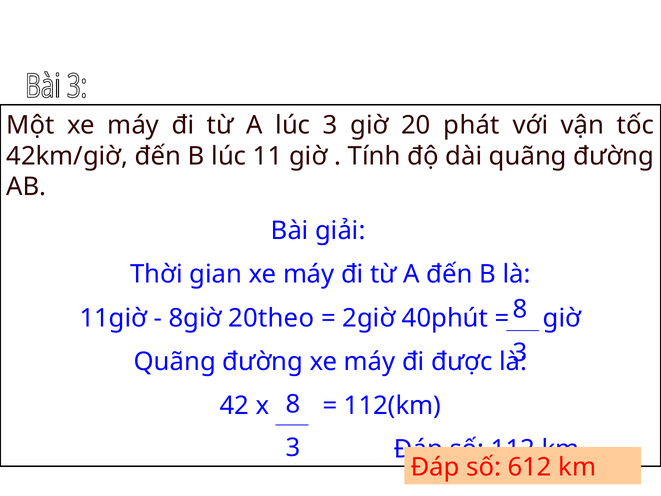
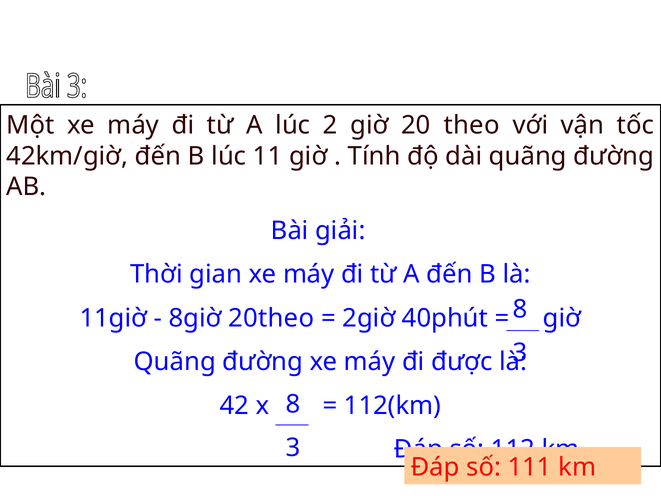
lúc 3: 3 -> 2
phát: phát -> theo
612: 612 -> 111
